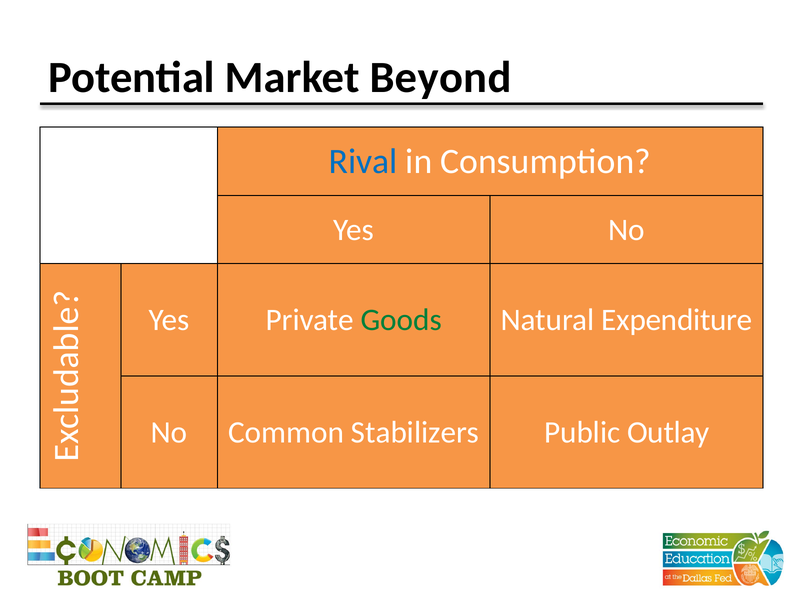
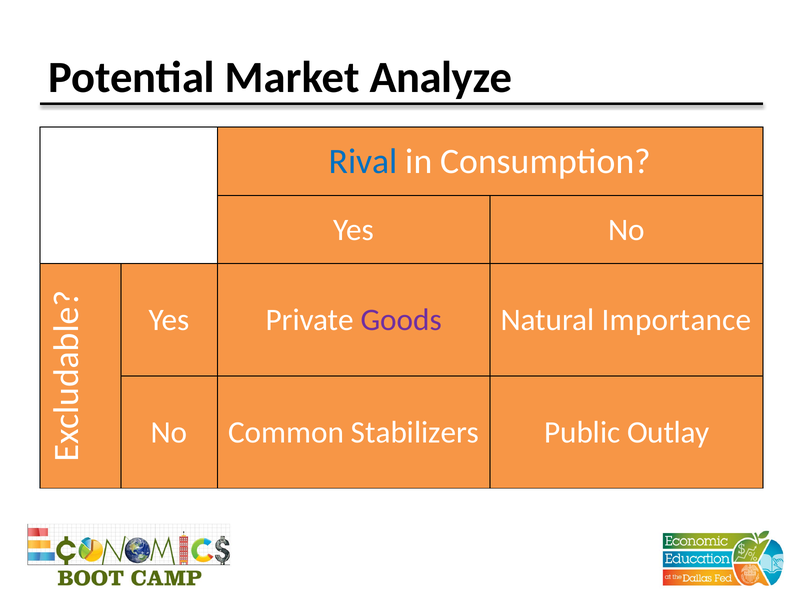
Beyond: Beyond -> Analyze
Goods colour: green -> purple
Expenditure: Expenditure -> Importance
